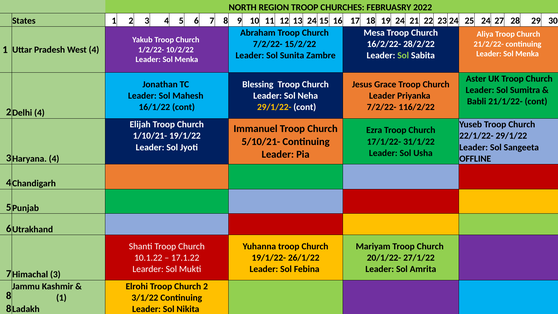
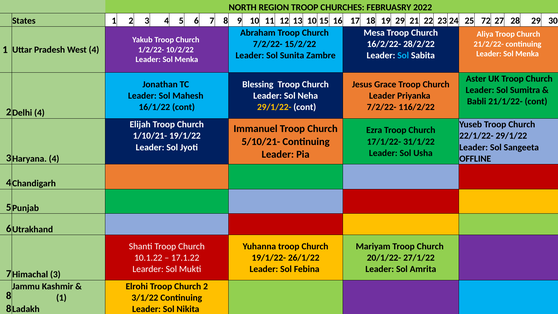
13 24: 24 -> 10
19 24: 24 -> 29
25 24: 24 -> 72
Sol at (403, 55) colour: light green -> light blue
